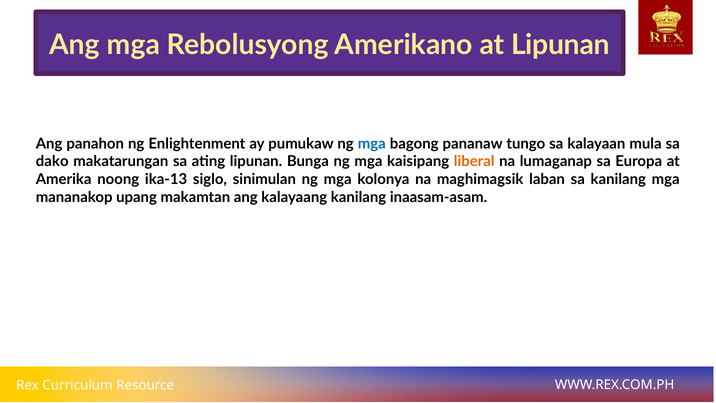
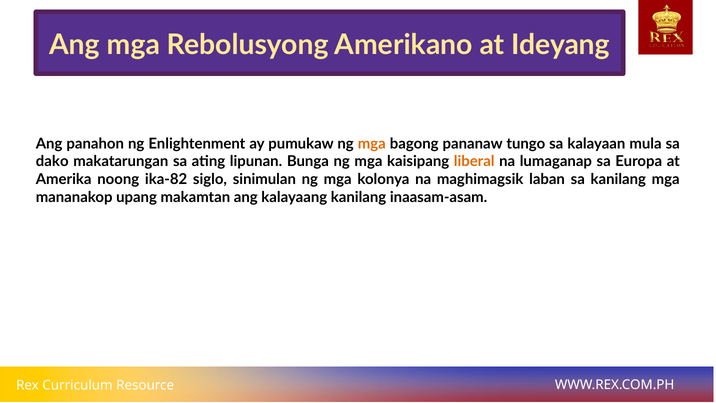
at Lipunan: Lipunan -> Ideyang
mga at (372, 143) colour: blue -> orange
ika-13: ika-13 -> ika-82
